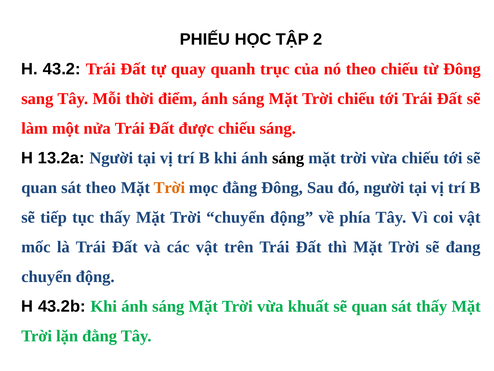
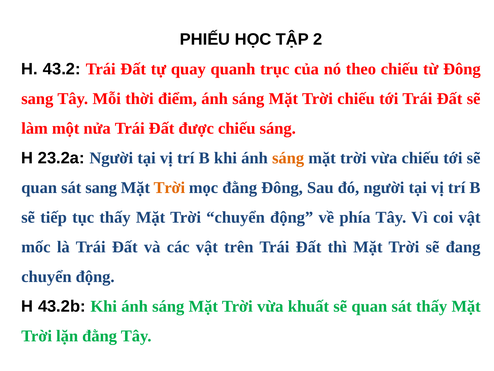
13.2a: 13.2a -> 23.2a
sáng at (288, 158) colour: black -> orange
sát theo: theo -> sang
